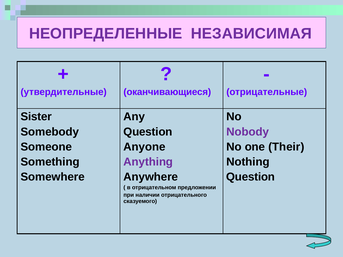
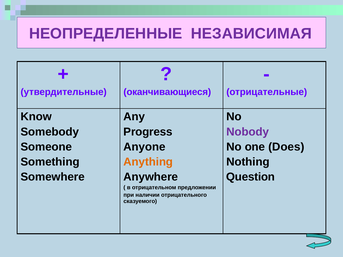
Sister: Sister -> Know
Question at (148, 132): Question -> Progress
Their: Their -> Does
Anything colour: purple -> orange
